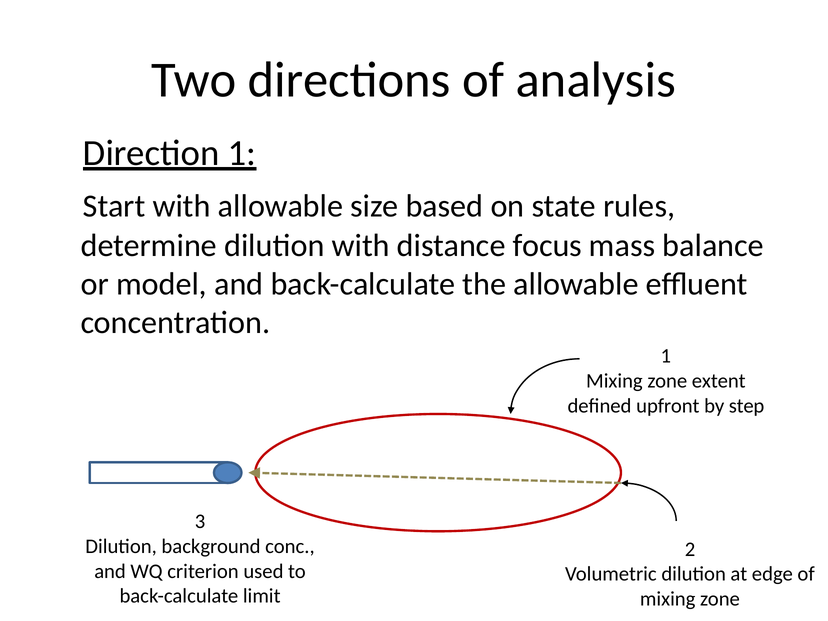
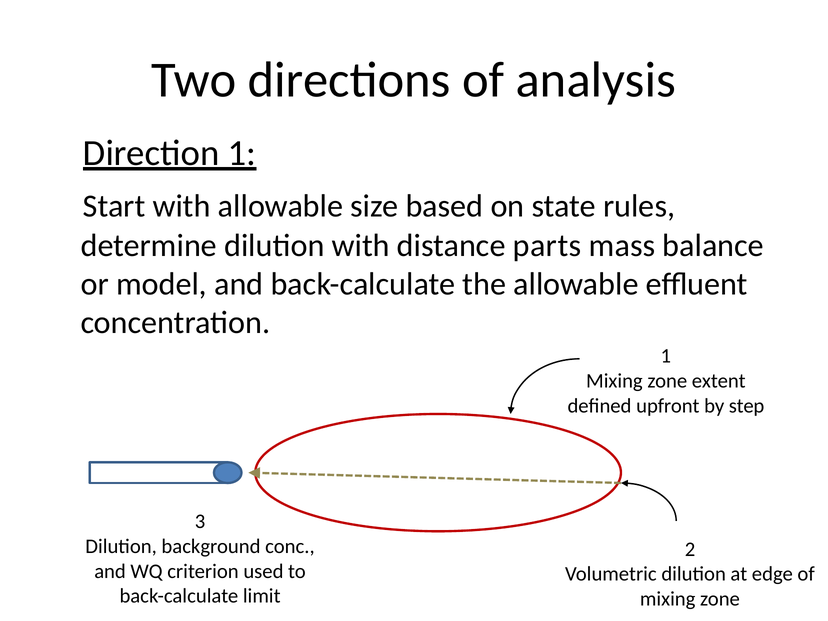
focus: focus -> parts
